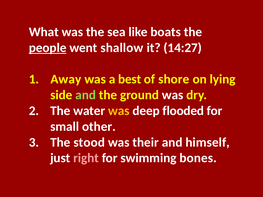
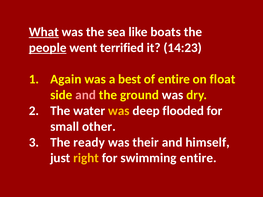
What underline: none -> present
shallow: shallow -> terrified
14:27: 14:27 -> 14:23
Away: Away -> Again
of shore: shore -> entire
lying: lying -> float
and at (86, 95) colour: light green -> pink
stood: stood -> ready
right colour: pink -> yellow
swimming bones: bones -> entire
